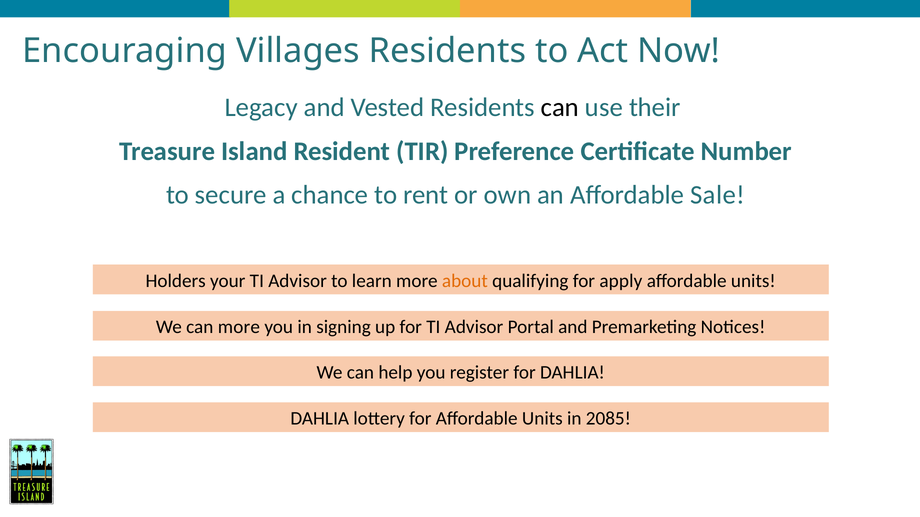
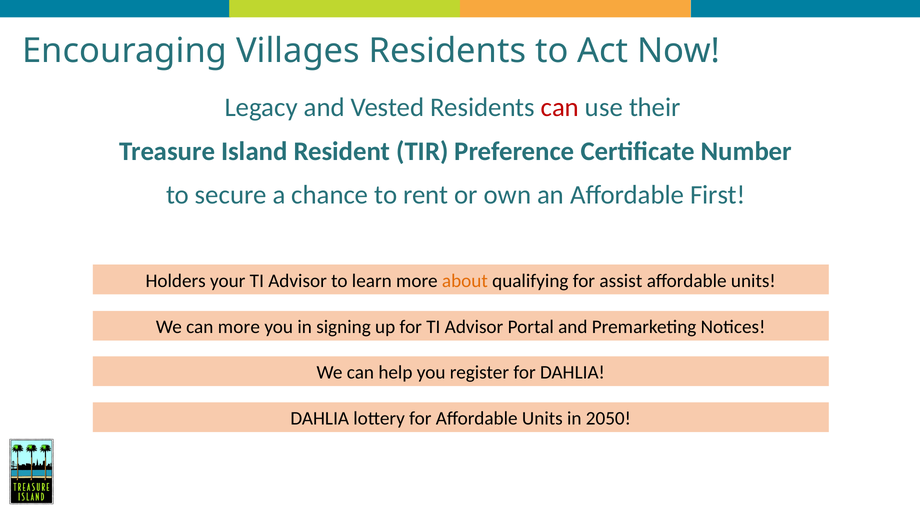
can at (560, 108) colour: black -> red
Sale: Sale -> First
apply: apply -> assist
2085: 2085 -> 2050
